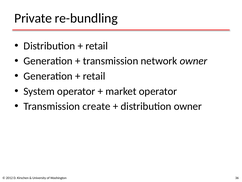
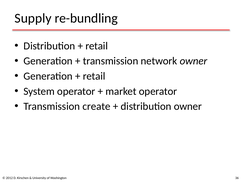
Private: Private -> Supply
